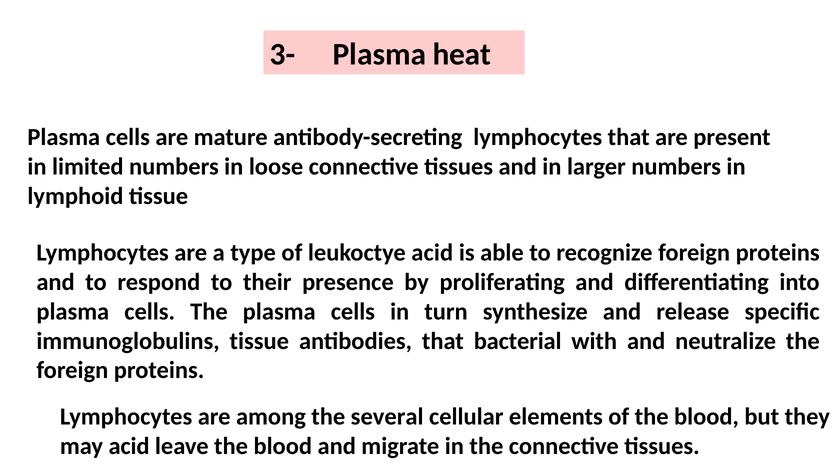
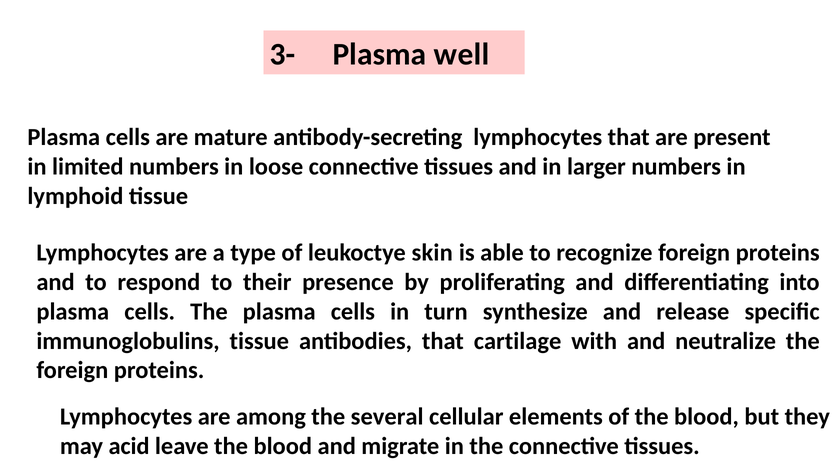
heat: heat -> well
leukoctye acid: acid -> skin
bacterial: bacterial -> cartilage
